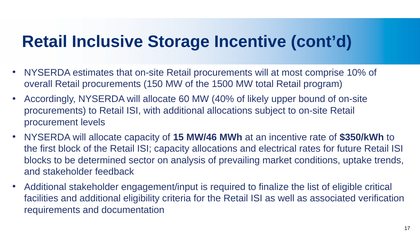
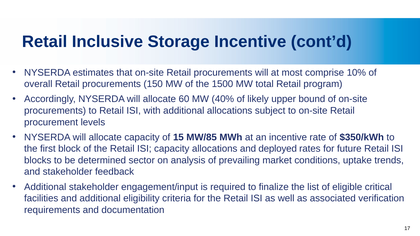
MW/46: MW/46 -> MW/85
electrical: electrical -> deployed
